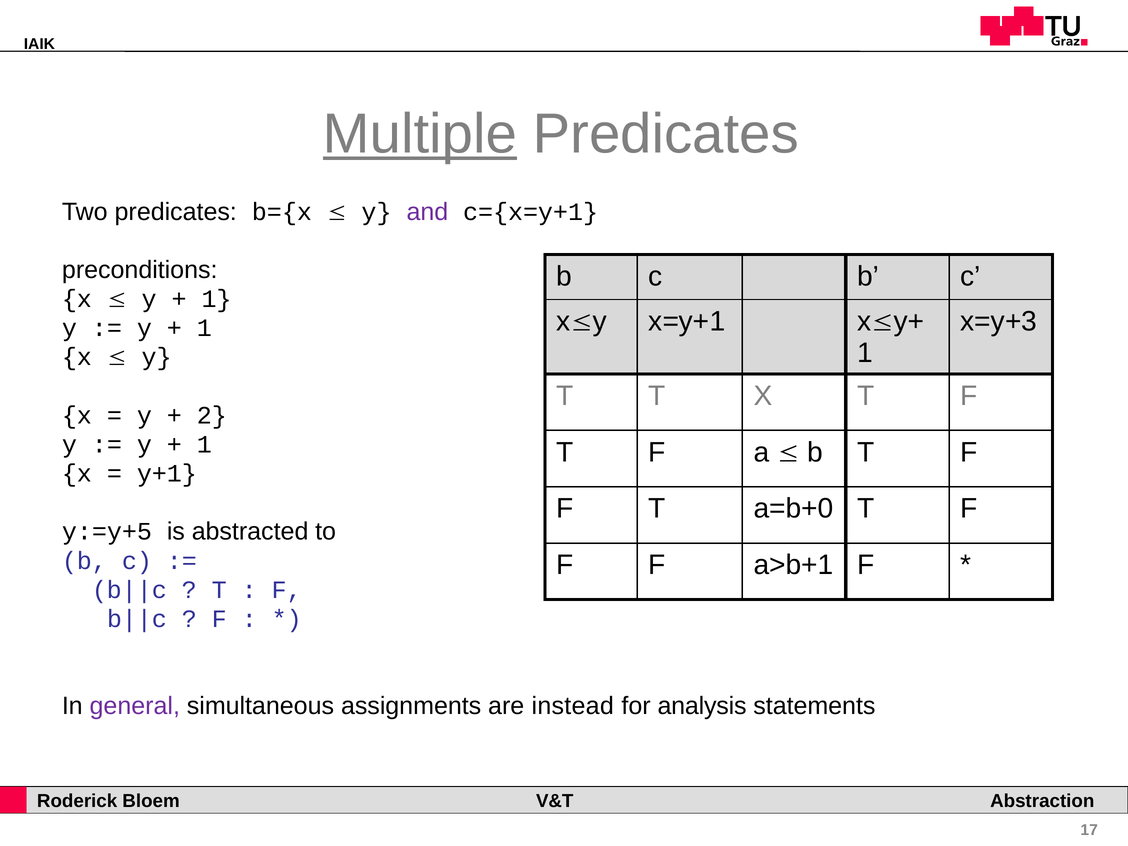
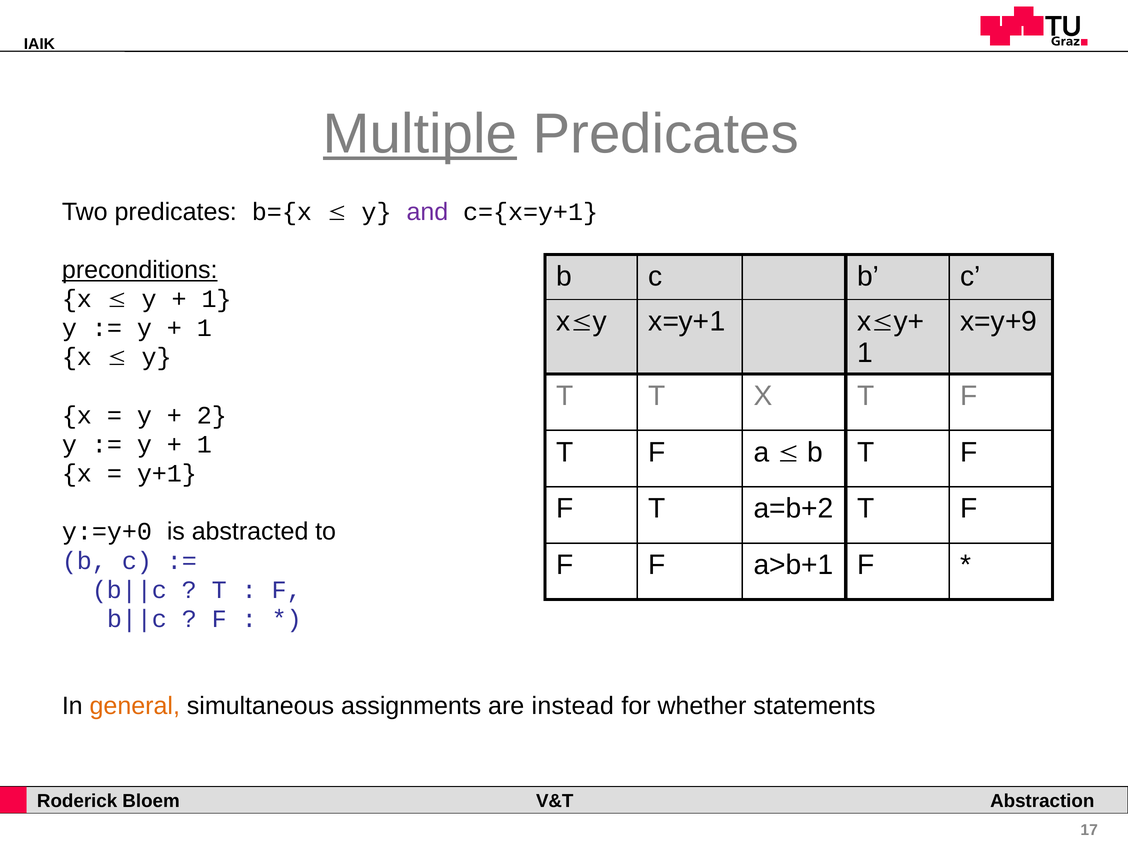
preconditions underline: none -> present
x=y+3: x=y+3 -> x=y+9
a=b+0: a=b+0 -> a=b+2
y:=y+5: y:=y+5 -> y:=y+0
general colour: purple -> orange
analysis: analysis -> whether
